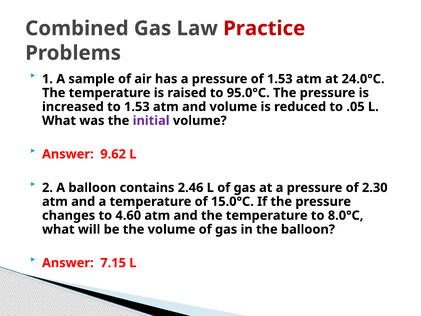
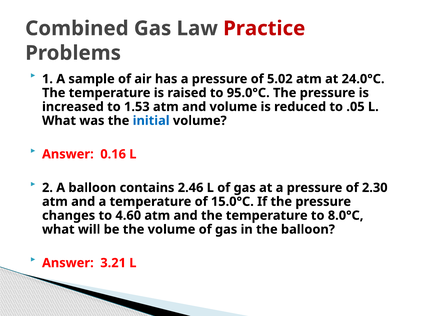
of 1.53: 1.53 -> 5.02
initial colour: purple -> blue
9.62: 9.62 -> 0.16
7.15: 7.15 -> 3.21
